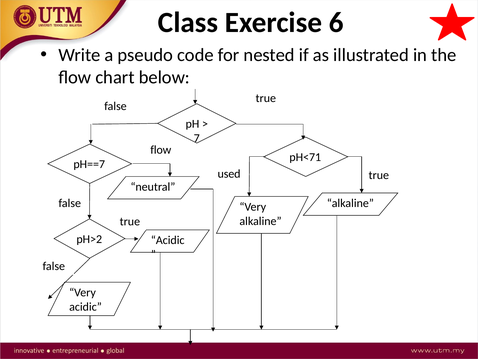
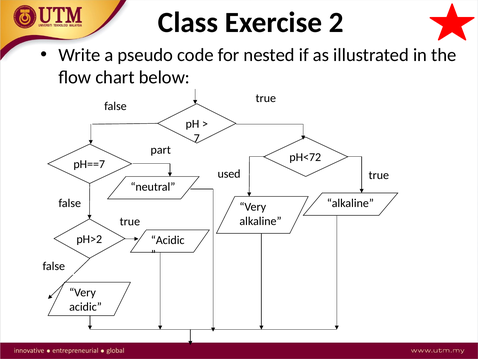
6: 6 -> 2
flow at (161, 150): flow -> part
pH<71: pH<71 -> pH<72
